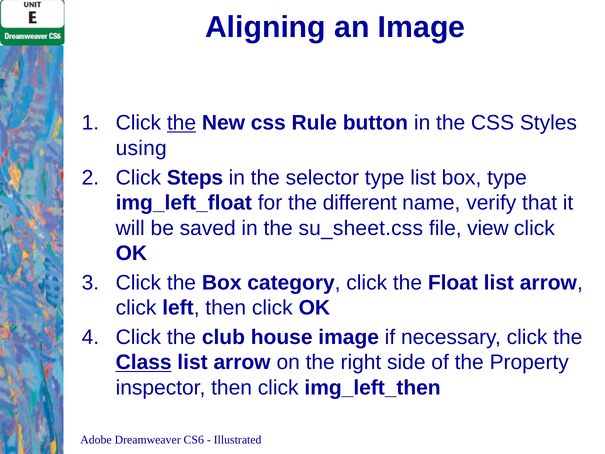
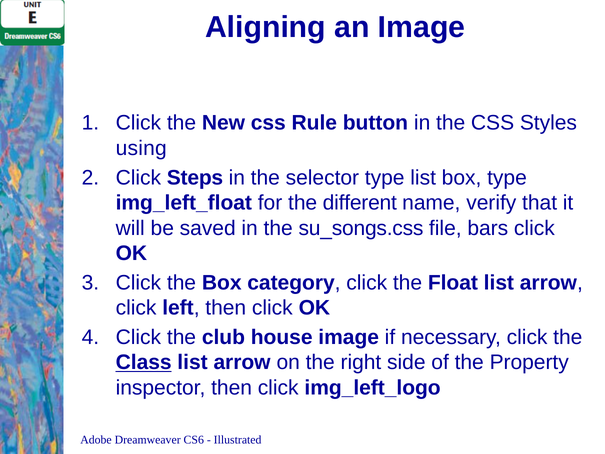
the at (181, 123) underline: present -> none
su_sheet.css: su_sheet.css -> su_songs.css
view: view -> bars
img_left_then: img_left_then -> img_left_logo
